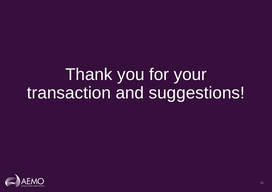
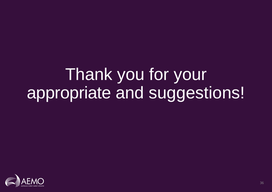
transaction: transaction -> appropriate
